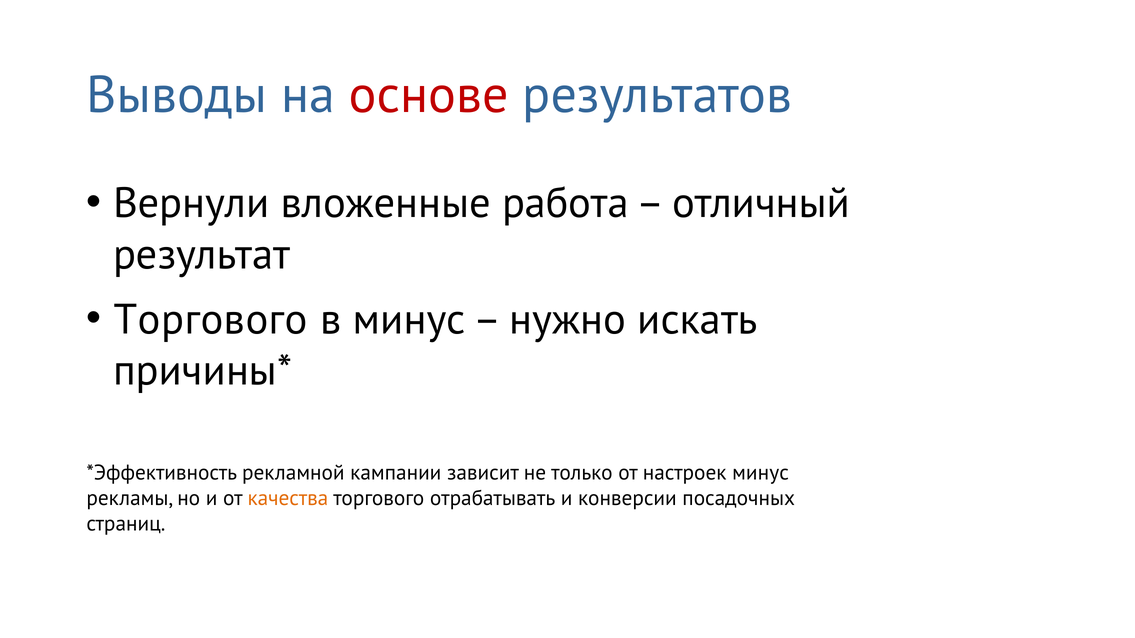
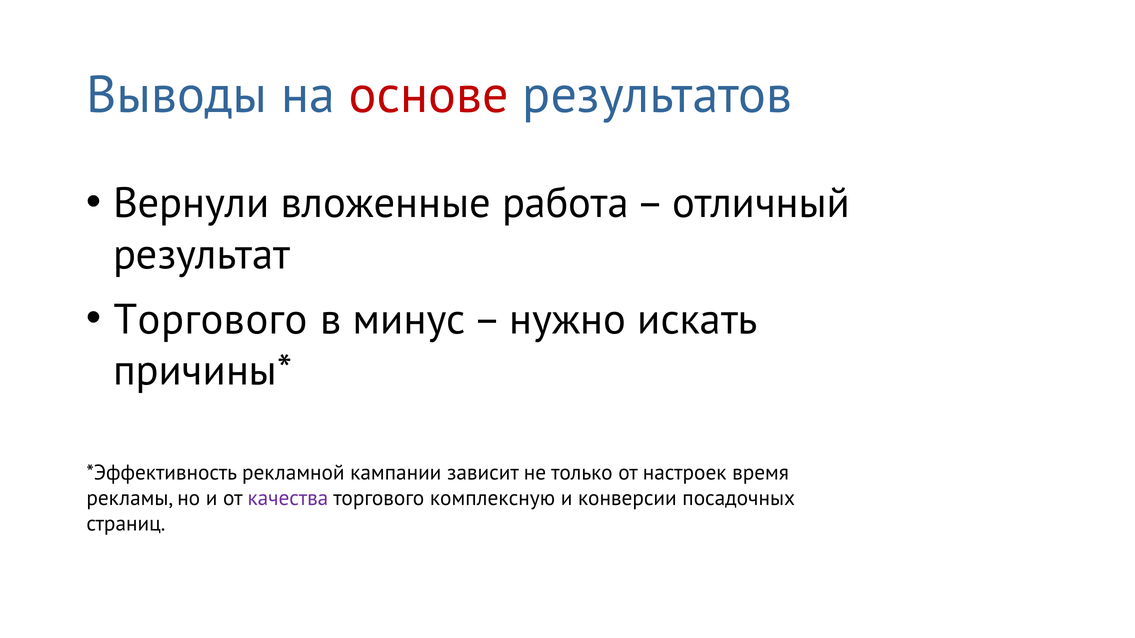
настроек минус: минус -> время
качества colour: orange -> purple
отрабатывать: отрабатывать -> комплексную
